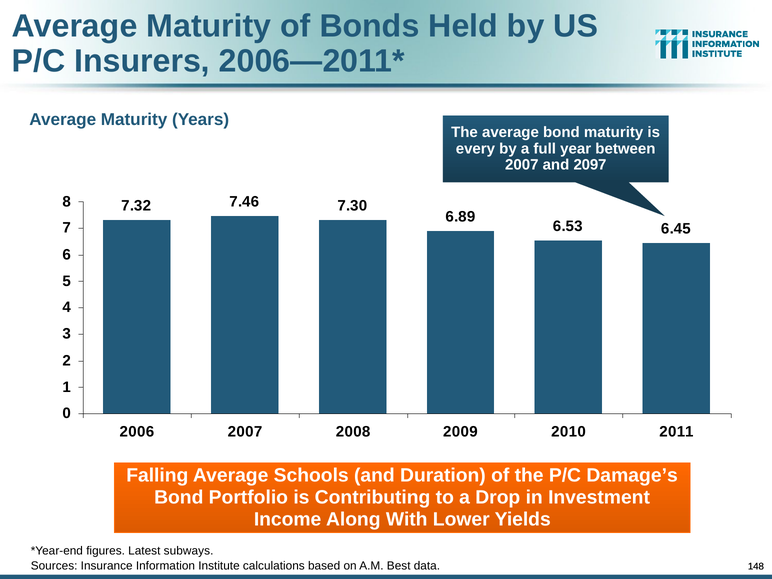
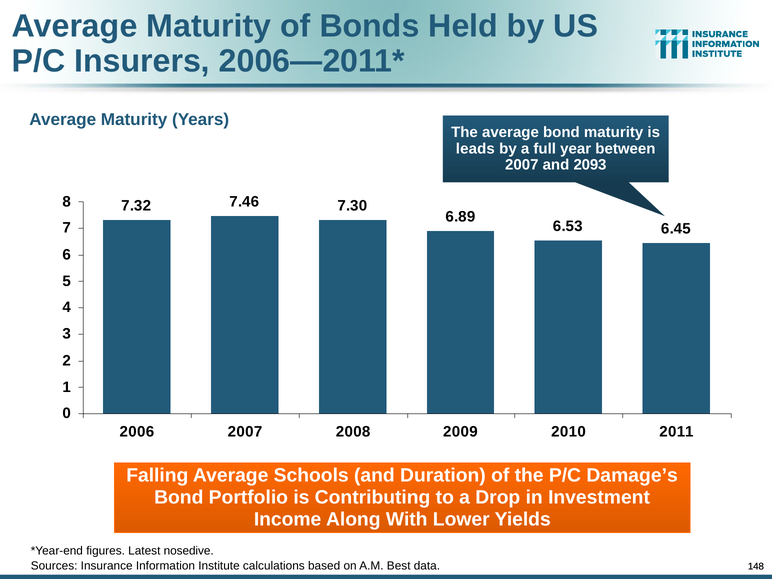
every: every -> leads
2097: 2097 -> 2093
subways: subways -> nosedive
